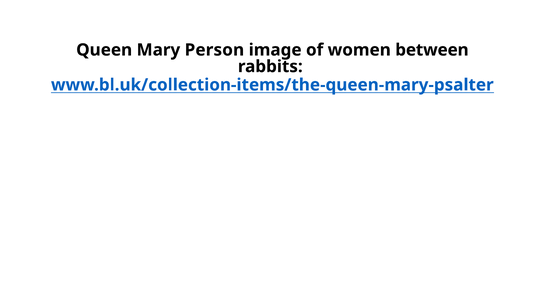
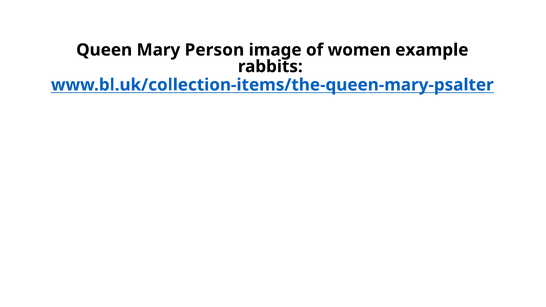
between: between -> example
